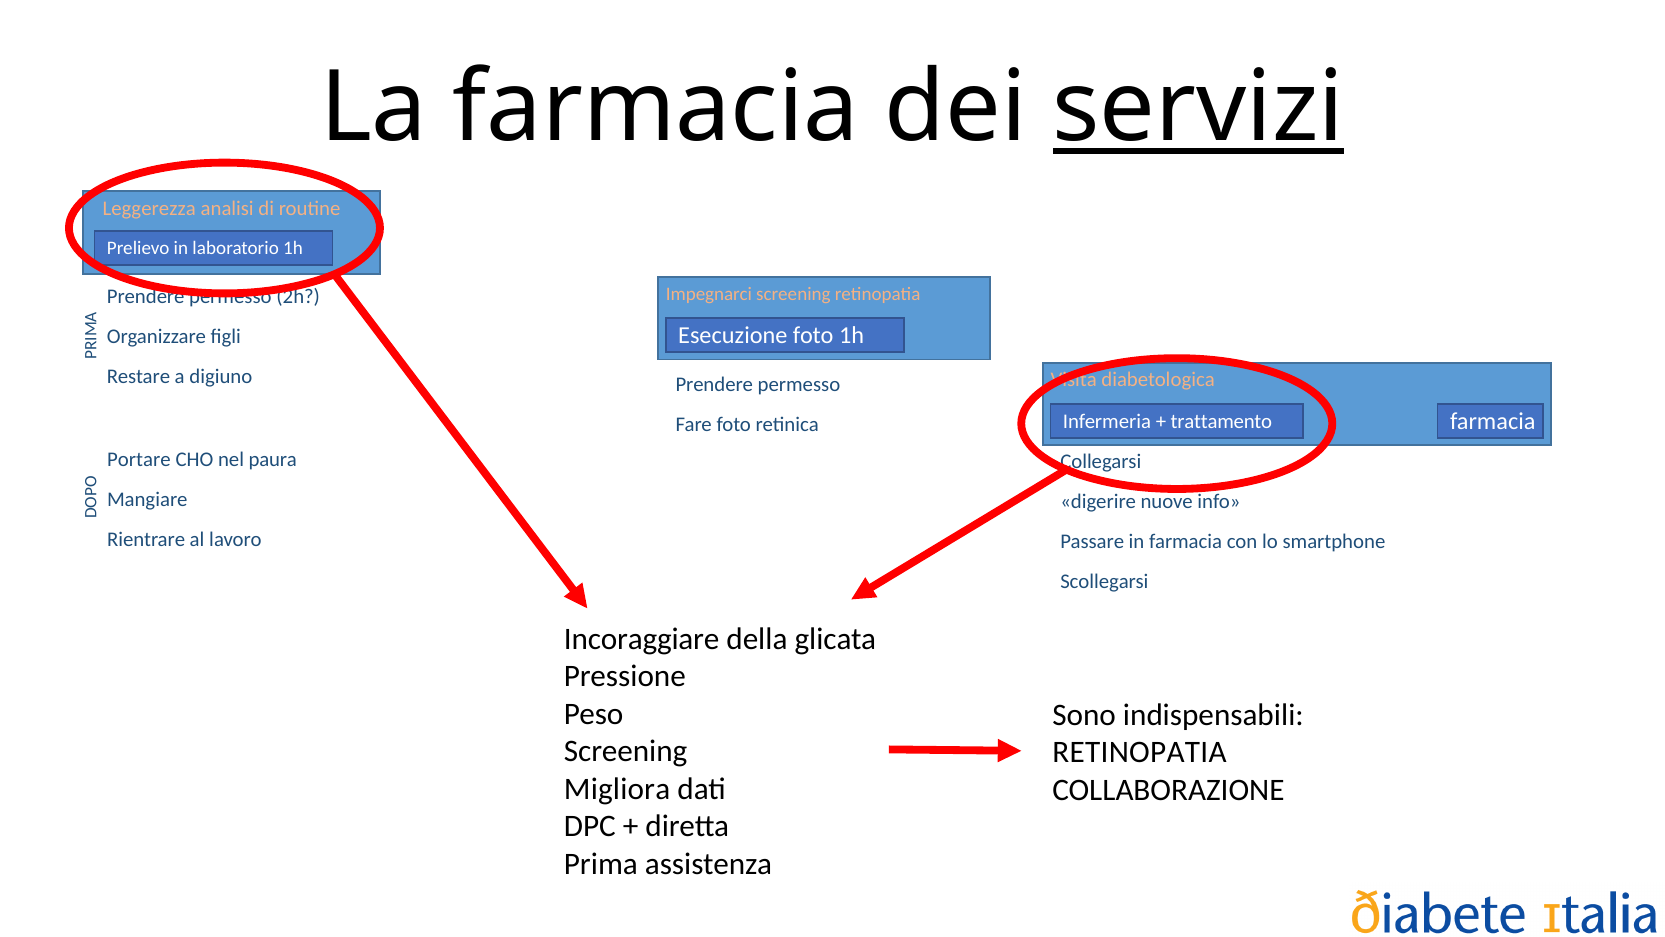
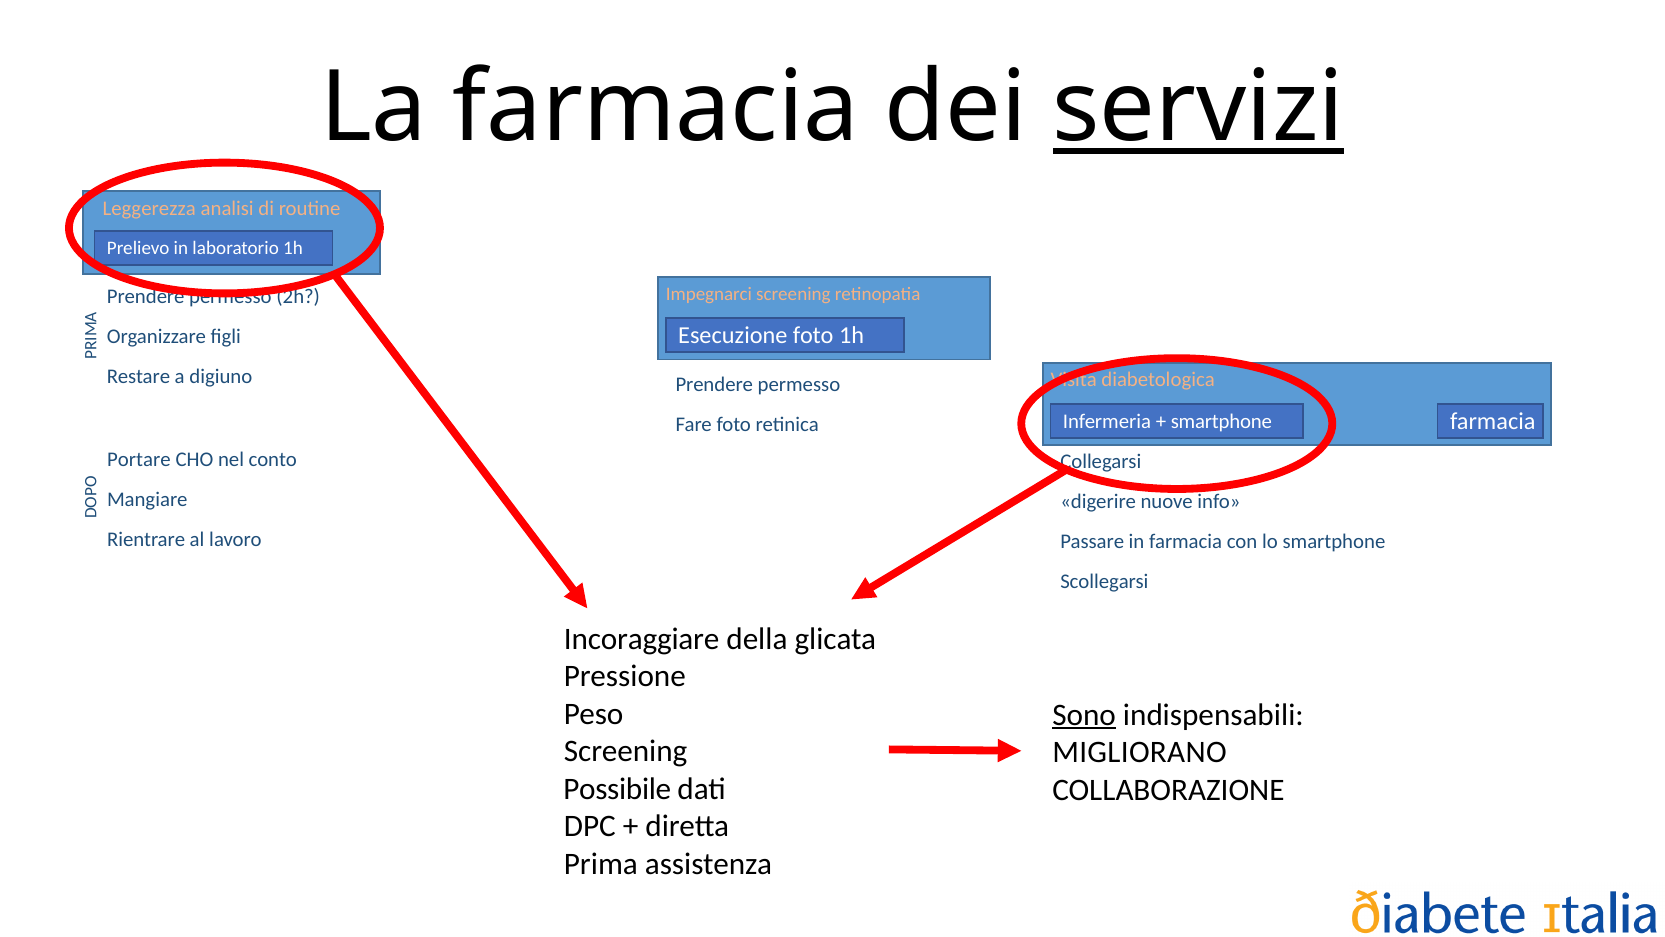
trattamento at (1221, 421): trattamento -> smartphone
paura: paura -> conto
Sono underline: none -> present
RETINOPATIA at (1140, 752): RETINOPATIA -> MIGLIORANO
Migliora: Migliora -> Possibile
